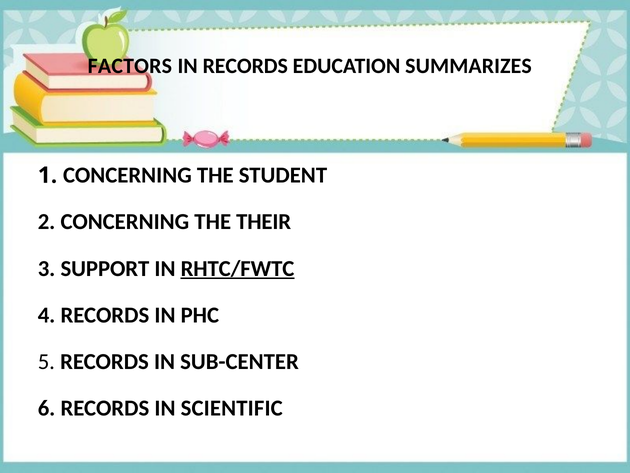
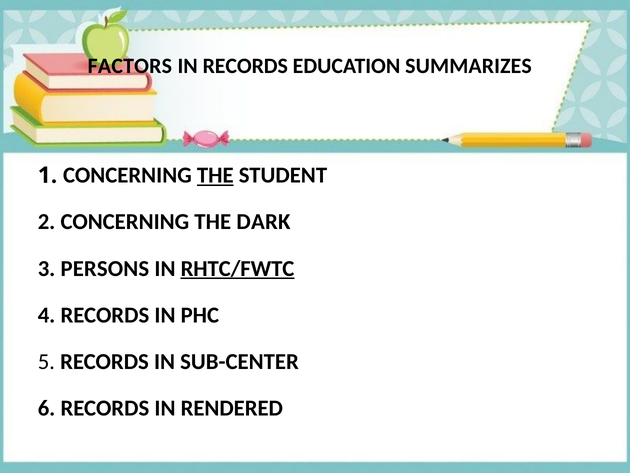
THE at (215, 175) underline: none -> present
THEIR: THEIR -> DARK
SUPPORT: SUPPORT -> PERSONS
SCIENTIFIC: SCIENTIFIC -> RENDERED
